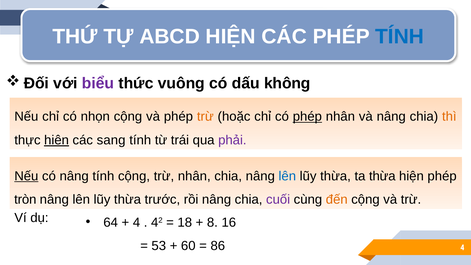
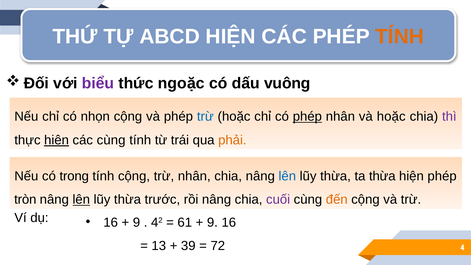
TÍNH at (400, 37) colour: blue -> orange
vuông: vuông -> ngoặc
không: không -> vuông
trừ at (205, 117) colour: orange -> blue
và nâng: nâng -> hoặc
thì colour: orange -> purple
các sang: sang -> cùng
phải colour: purple -> orange
Nếu at (26, 176) underline: present -> none
có nâng: nâng -> trong
lên at (81, 200) underline: none -> present
64 at (111, 222): 64 -> 16
4 at (137, 222): 4 -> 9
18: 18 -> 61
8 at (212, 222): 8 -> 9
53: 53 -> 13
60 at (188, 246): 60 -> 39
86: 86 -> 72
